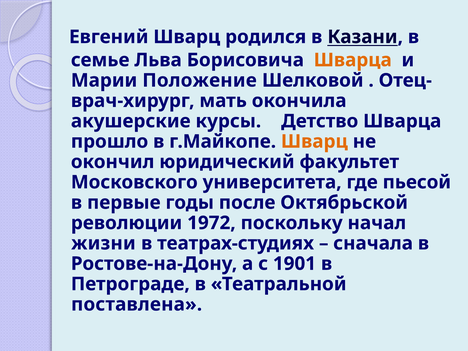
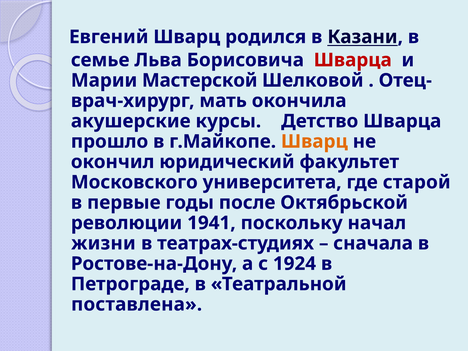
Шварца at (353, 60) colour: orange -> red
Положение: Положение -> Мастерской
пьесой: пьесой -> старой
1972: 1972 -> 1941
1901: 1901 -> 1924
